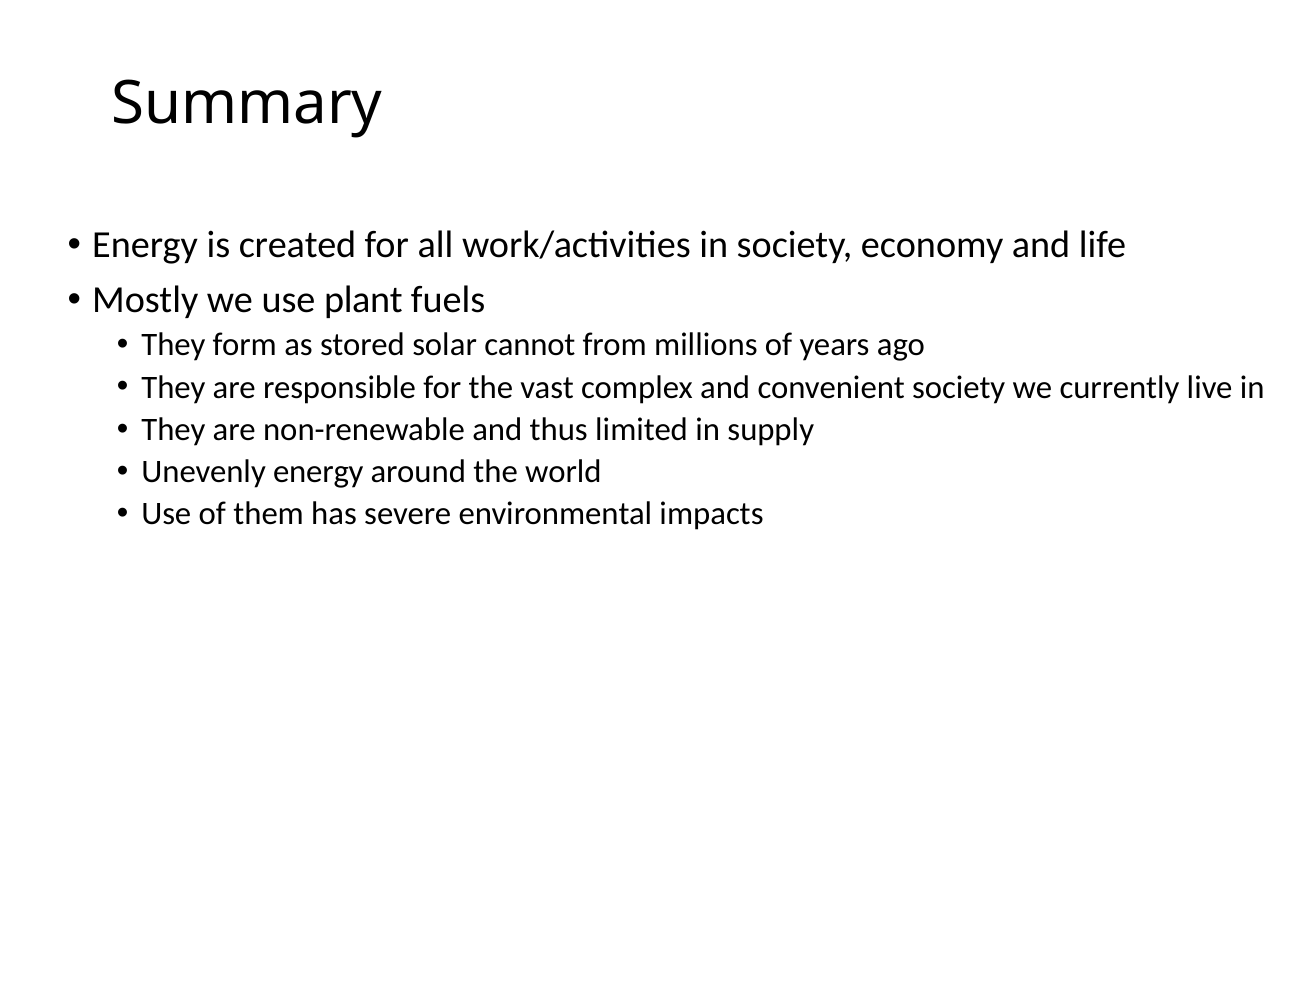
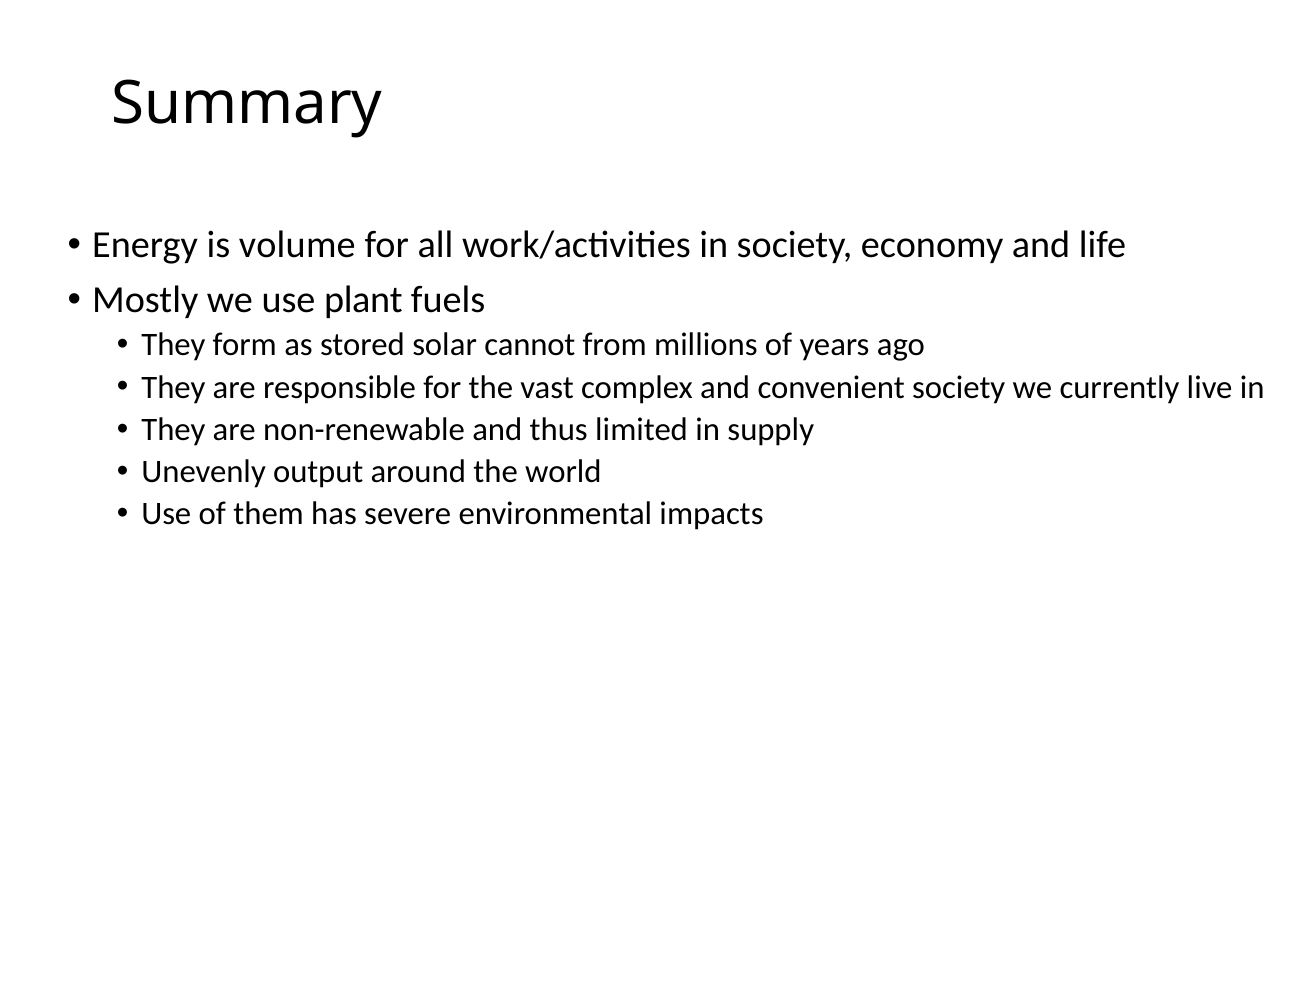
created: created -> volume
Unevenly energy: energy -> output
